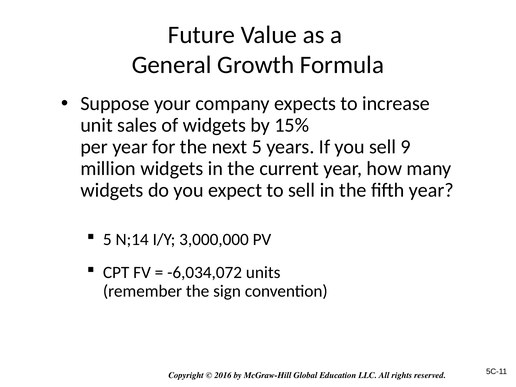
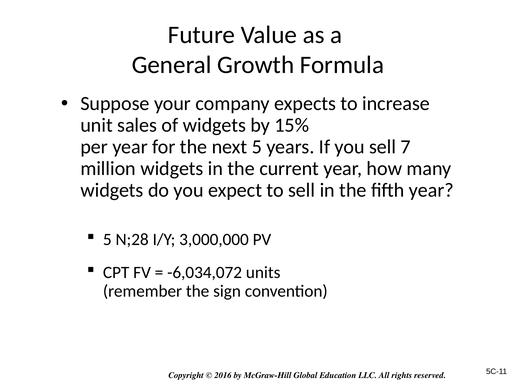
9: 9 -> 7
N;14: N;14 -> N;28
